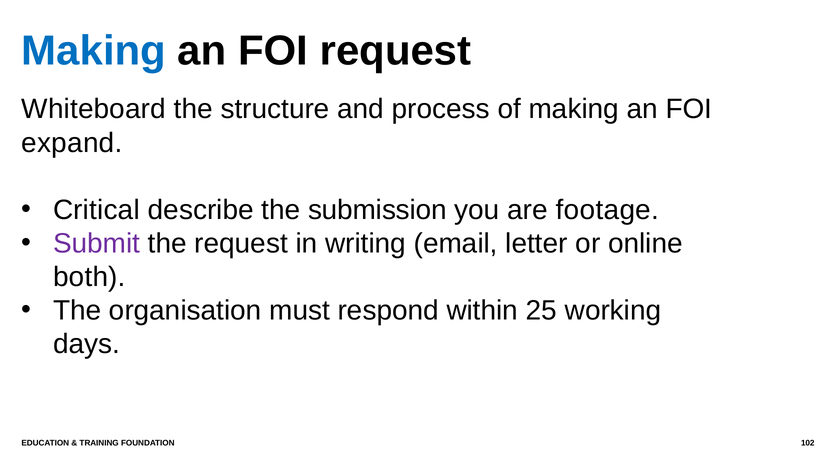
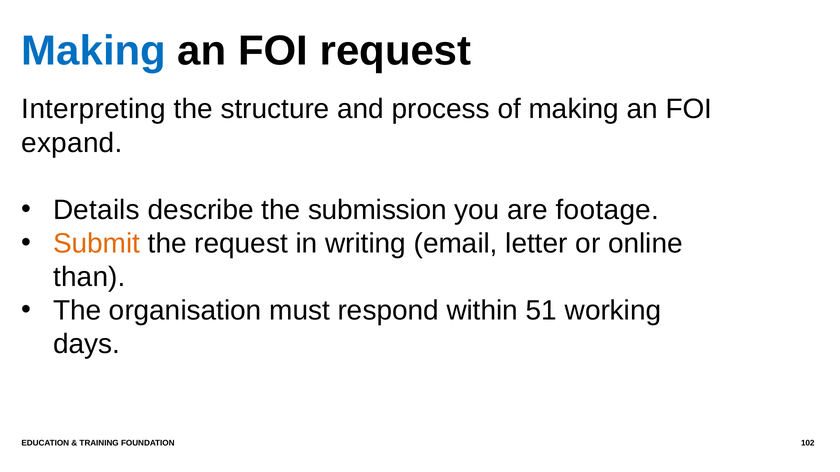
Whiteboard: Whiteboard -> Interpreting
Critical: Critical -> Details
Submit colour: purple -> orange
both: both -> than
25: 25 -> 51
